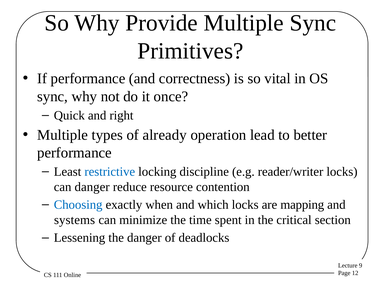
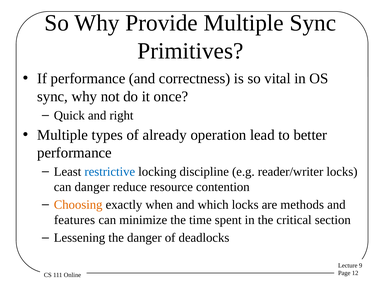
Choosing colour: blue -> orange
mapping: mapping -> methods
systems: systems -> features
